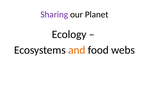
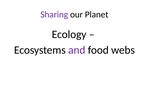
and colour: orange -> purple
